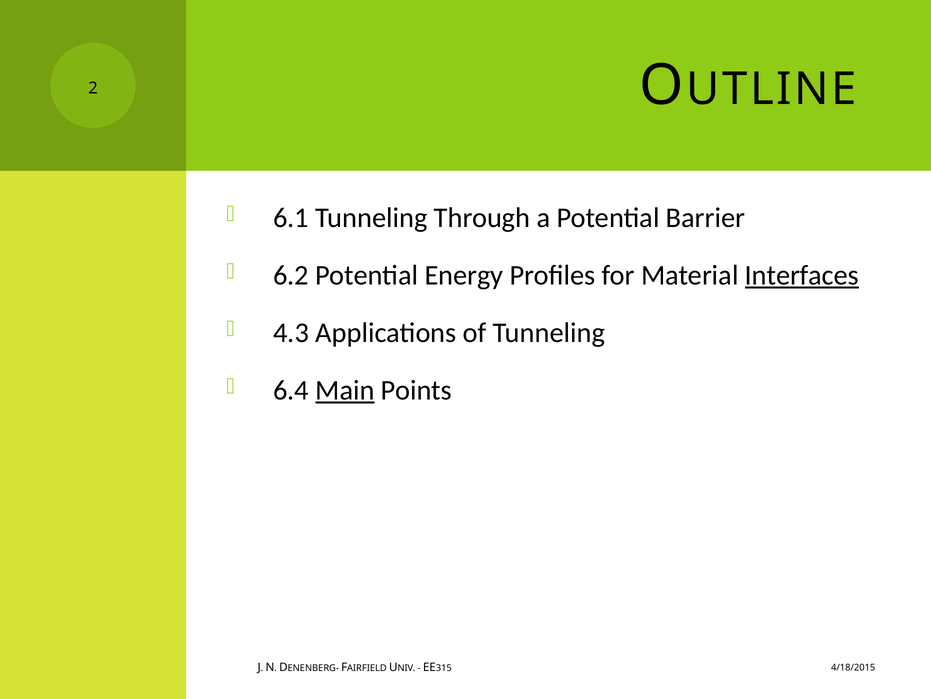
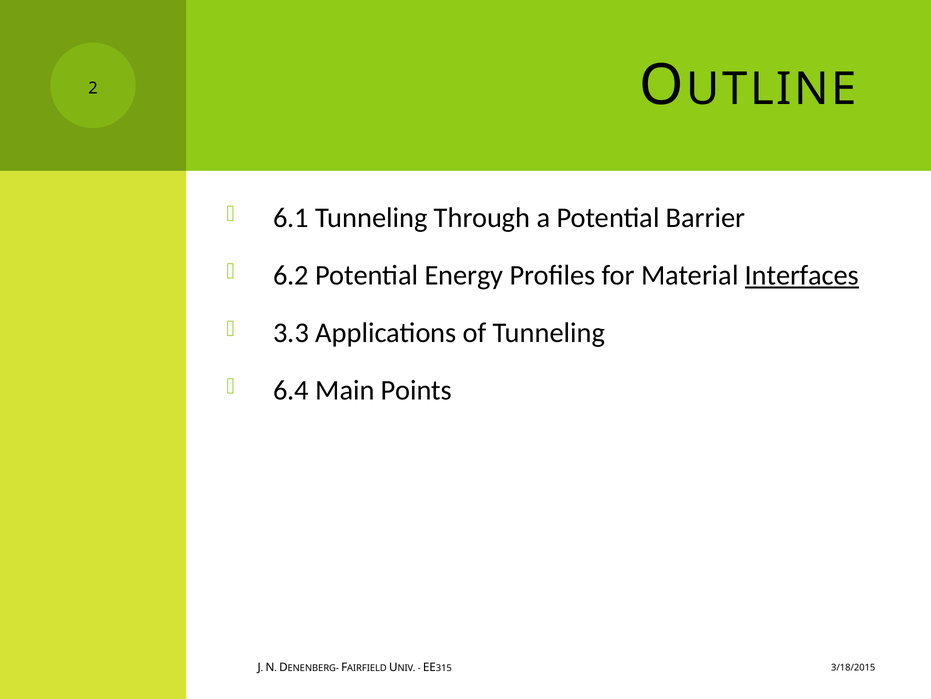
4.3: 4.3 -> 3.3
Main underline: present -> none
4/18/2015: 4/18/2015 -> 3/18/2015
